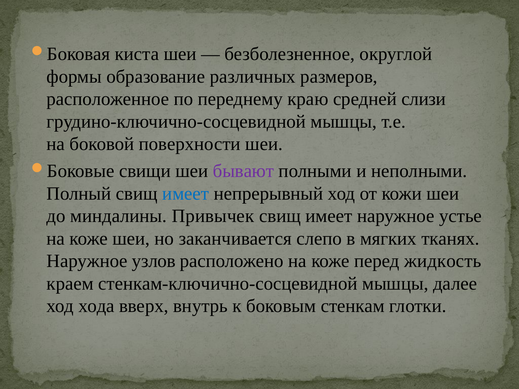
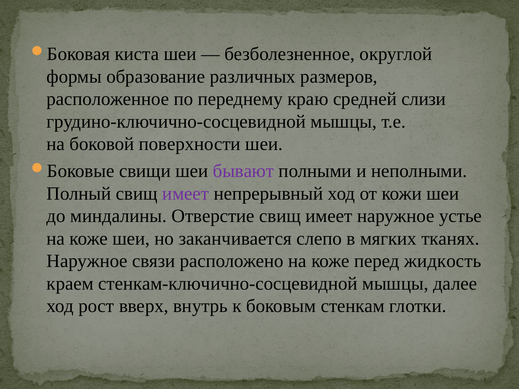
имеет at (186, 194) colour: blue -> purple
Привычек: Привычек -> Отверстие
узлов: узлов -> связи
хода: хода -> рост
